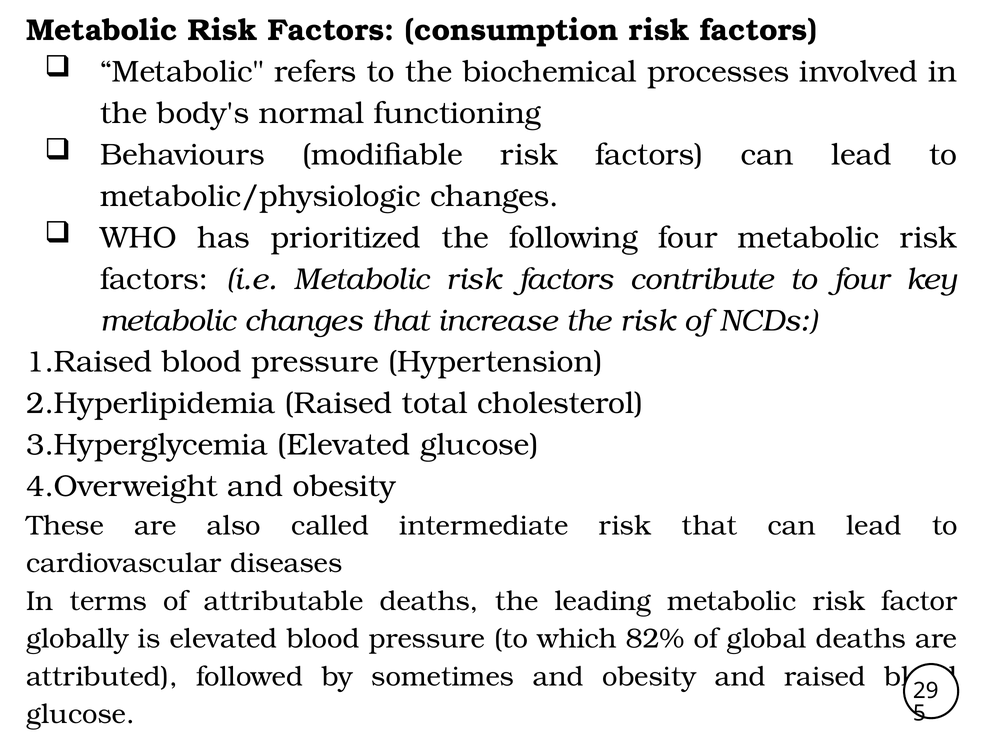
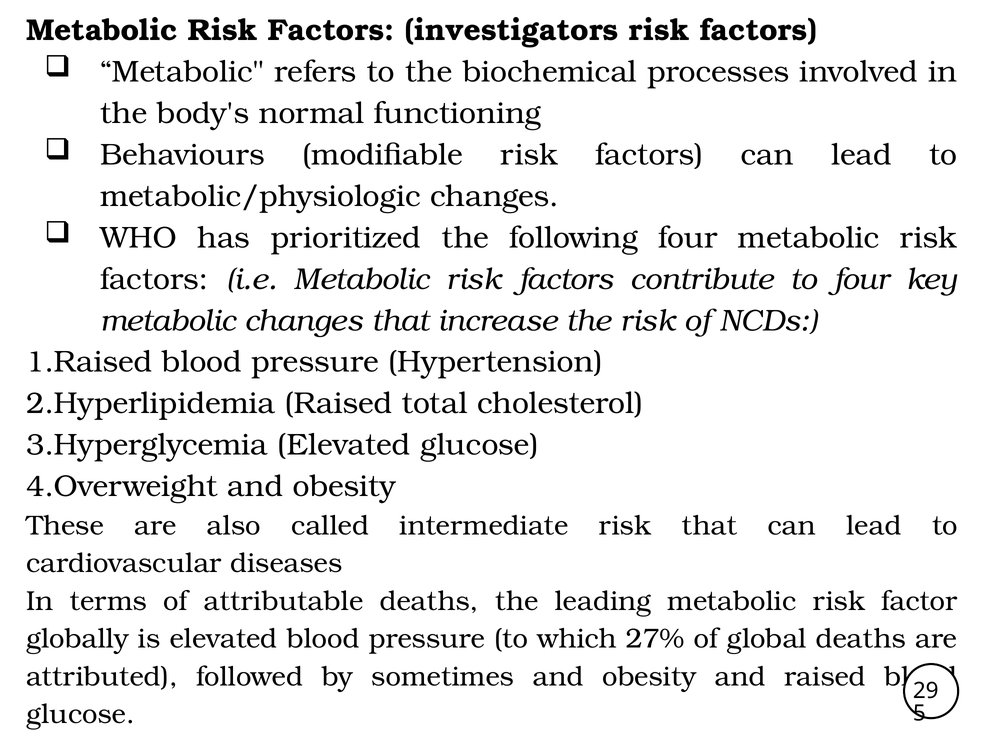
consumption: consumption -> investigators
82%: 82% -> 27%
